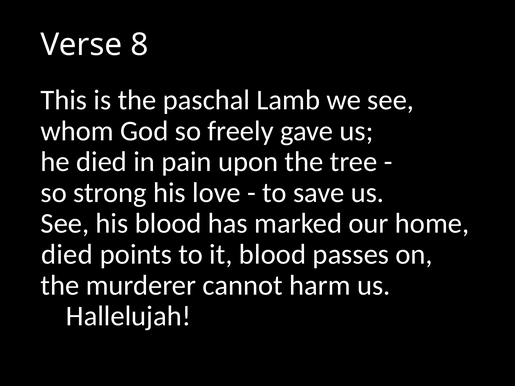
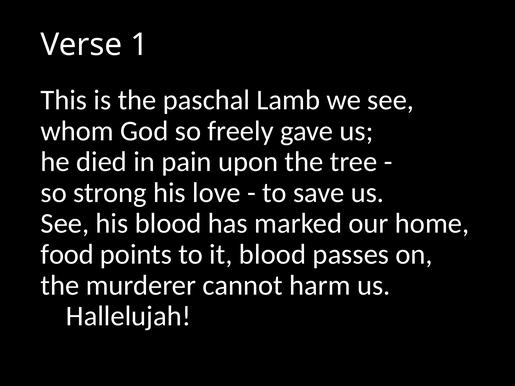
8: 8 -> 1
died at (67, 255): died -> food
